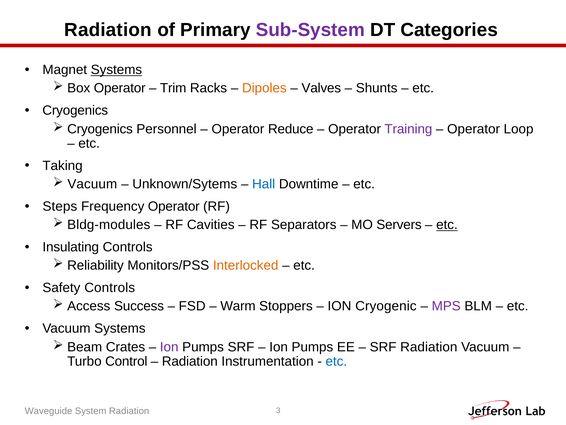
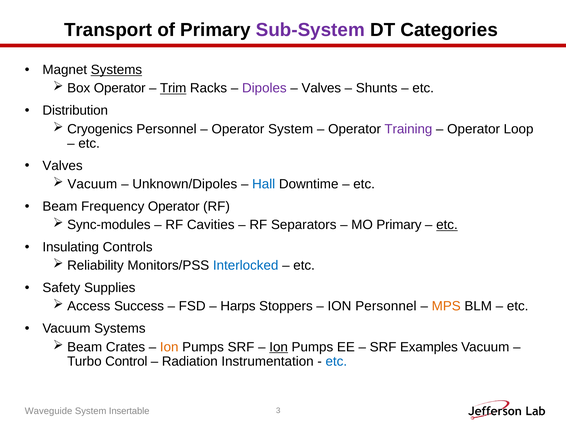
Radiation at (108, 30): Radiation -> Transport
Trim underline: none -> present
Dipoles colour: orange -> purple
Cryogenics at (75, 110): Cryogenics -> Distribution
Operator Reduce: Reduce -> System
Taking at (63, 166): Taking -> Valves
Unknown/Sytems: Unknown/Sytems -> Unknown/Dipoles
Steps at (60, 206): Steps -> Beam
Bldg-modules: Bldg-modules -> Sync-modules
MO Servers: Servers -> Primary
Interlocked colour: orange -> blue
Safety Controls: Controls -> Supplies
Warm: Warm -> Harps
ION Cryogenic: Cryogenic -> Personnel
MPS colour: purple -> orange
Ion at (169, 347) colour: purple -> orange
Ion at (279, 347) underline: none -> present
SRF Radiation: Radiation -> Examples
System Radiation: Radiation -> Insertable
